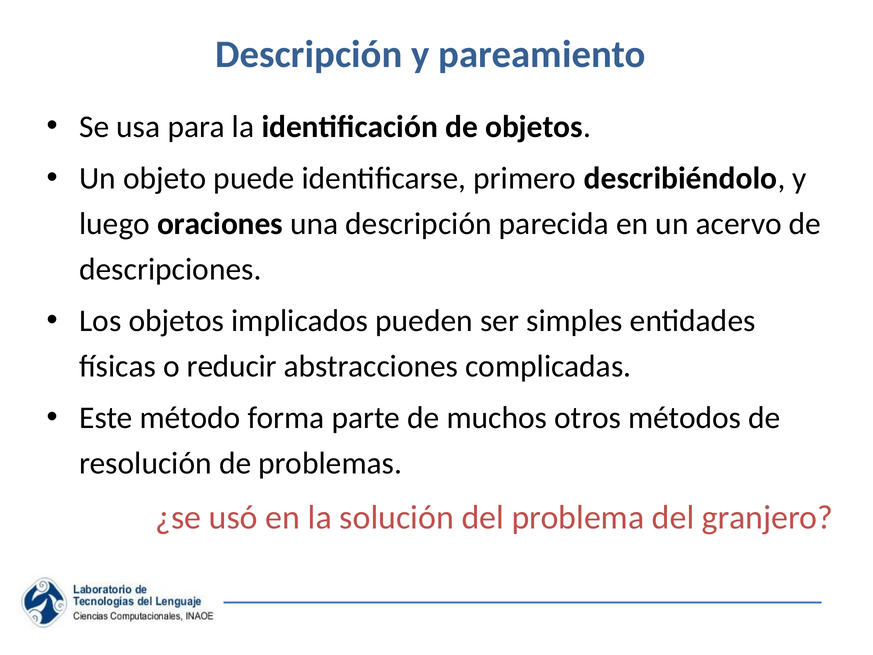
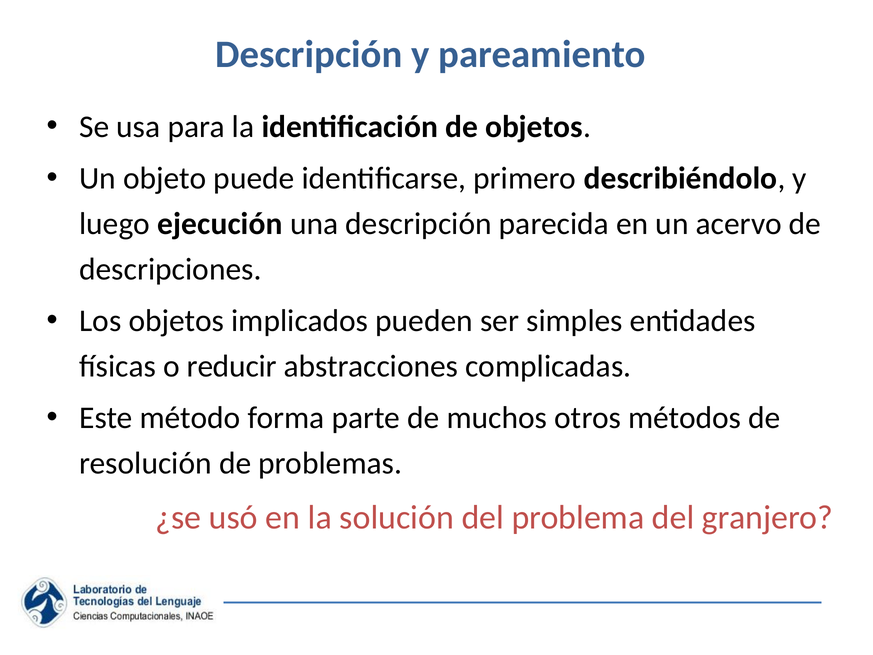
oraciones: oraciones -> ejecución
